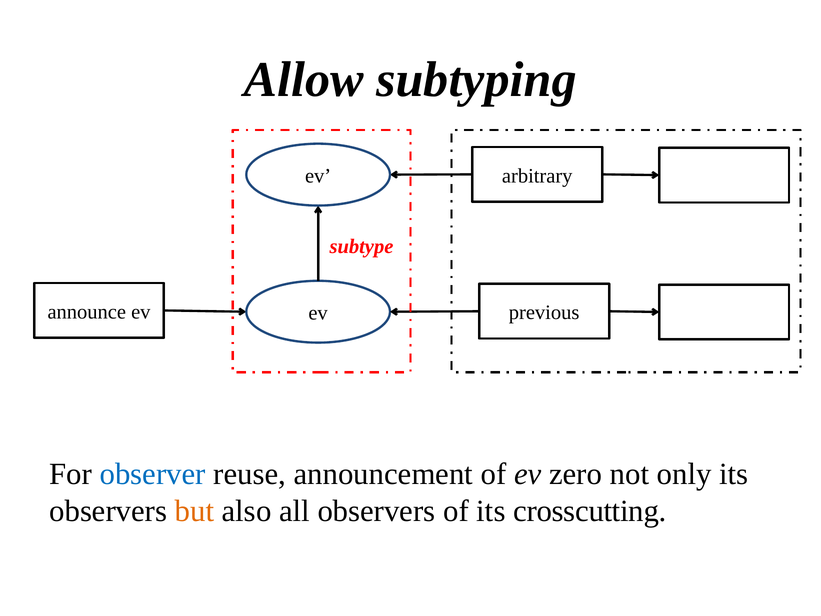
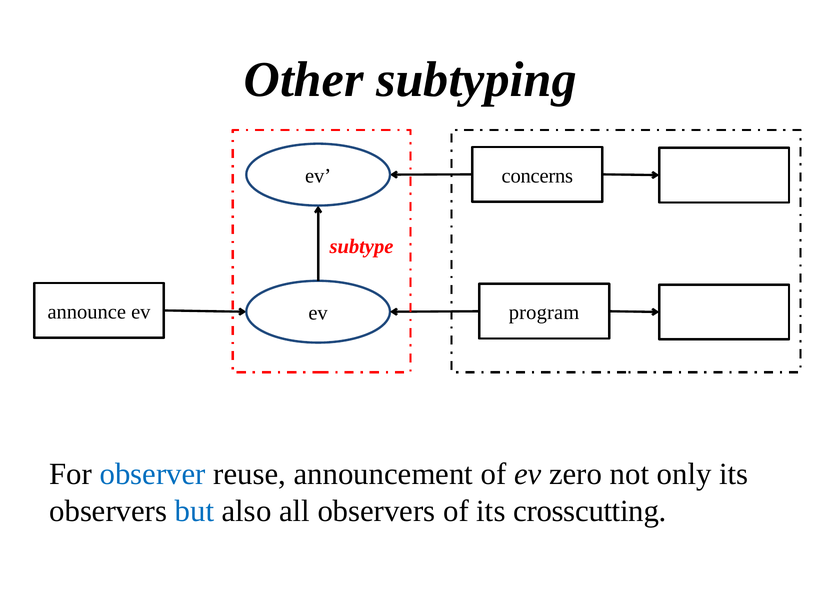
Allow: Allow -> Other
arbitrary: arbitrary -> concerns
previous: previous -> program
but colour: orange -> blue
